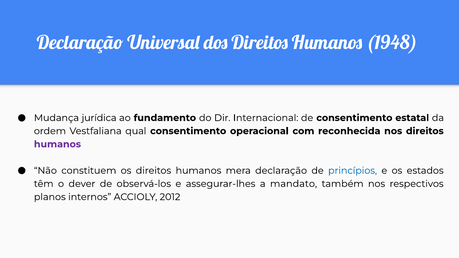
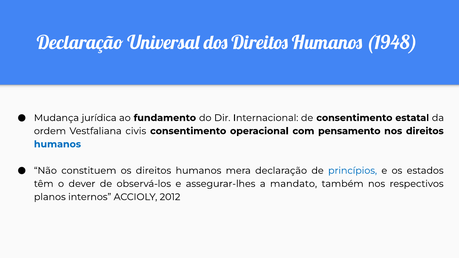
qual: qual -> civis
reconhecida: reconhecida -> pensamento
humanos at (57, 144) colour: purple -> blue
